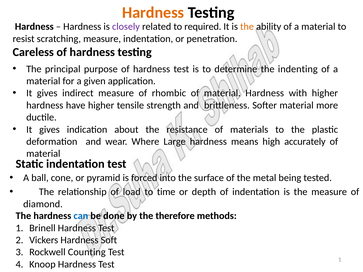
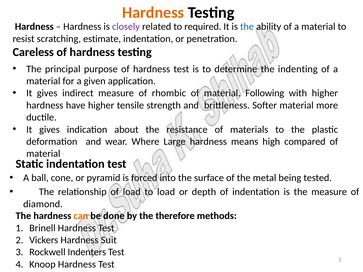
the at (247, 27) colour: orange -> blue
scratching measure: measure -> estimate
material Hardness: Hardness -> Following
accurately: accurately -> compared
to time: time -> load
can colour: blue -> orange
Soft: Soft -> Suit
Counting: Counting -> Indenters
